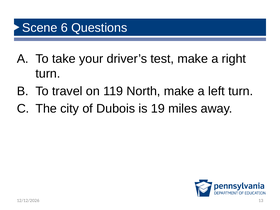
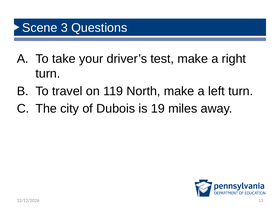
6: 6 -> 3
